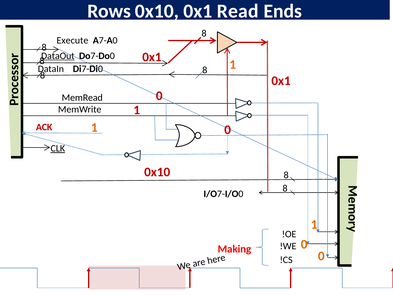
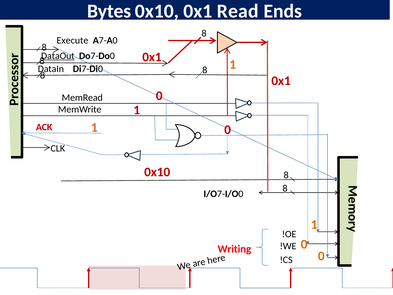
Rows: Rows -> Bytes
CLK underline: present -> none
Making: Making -> Writing
